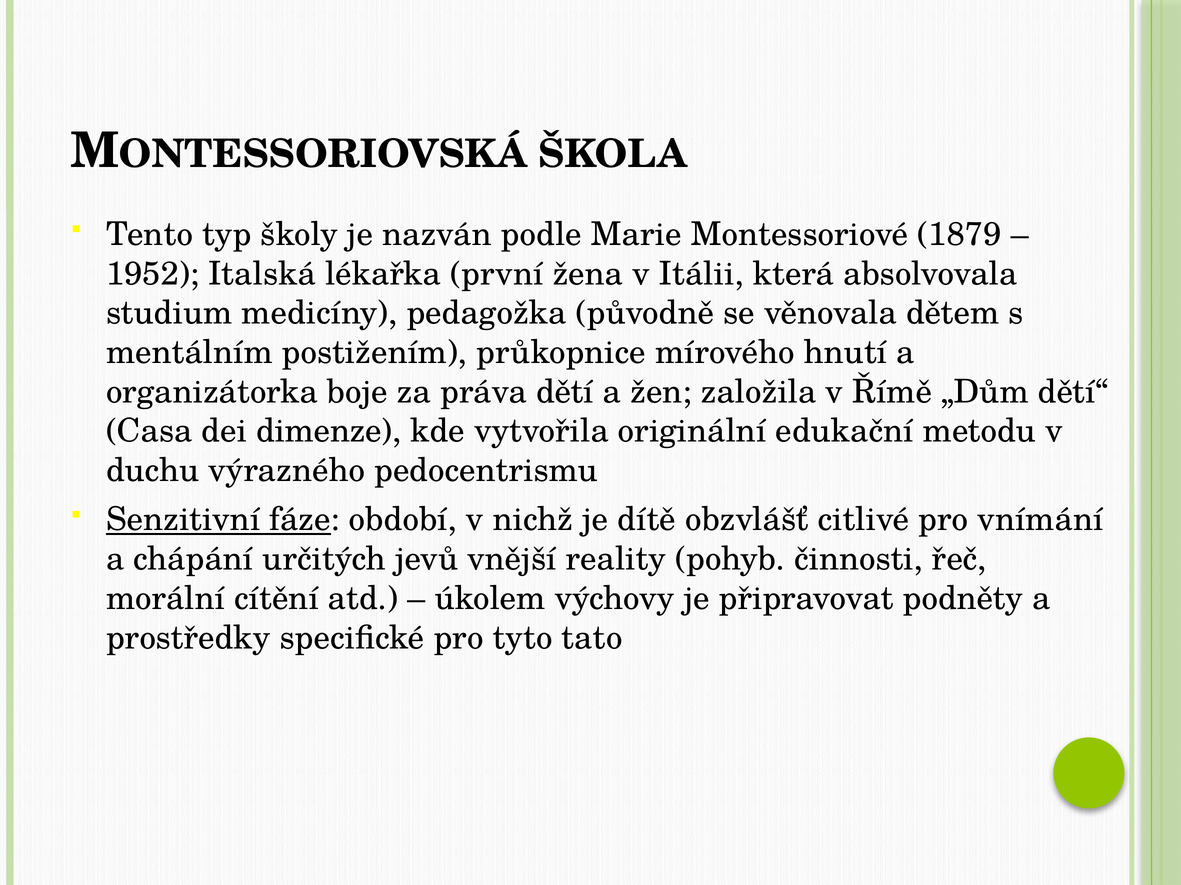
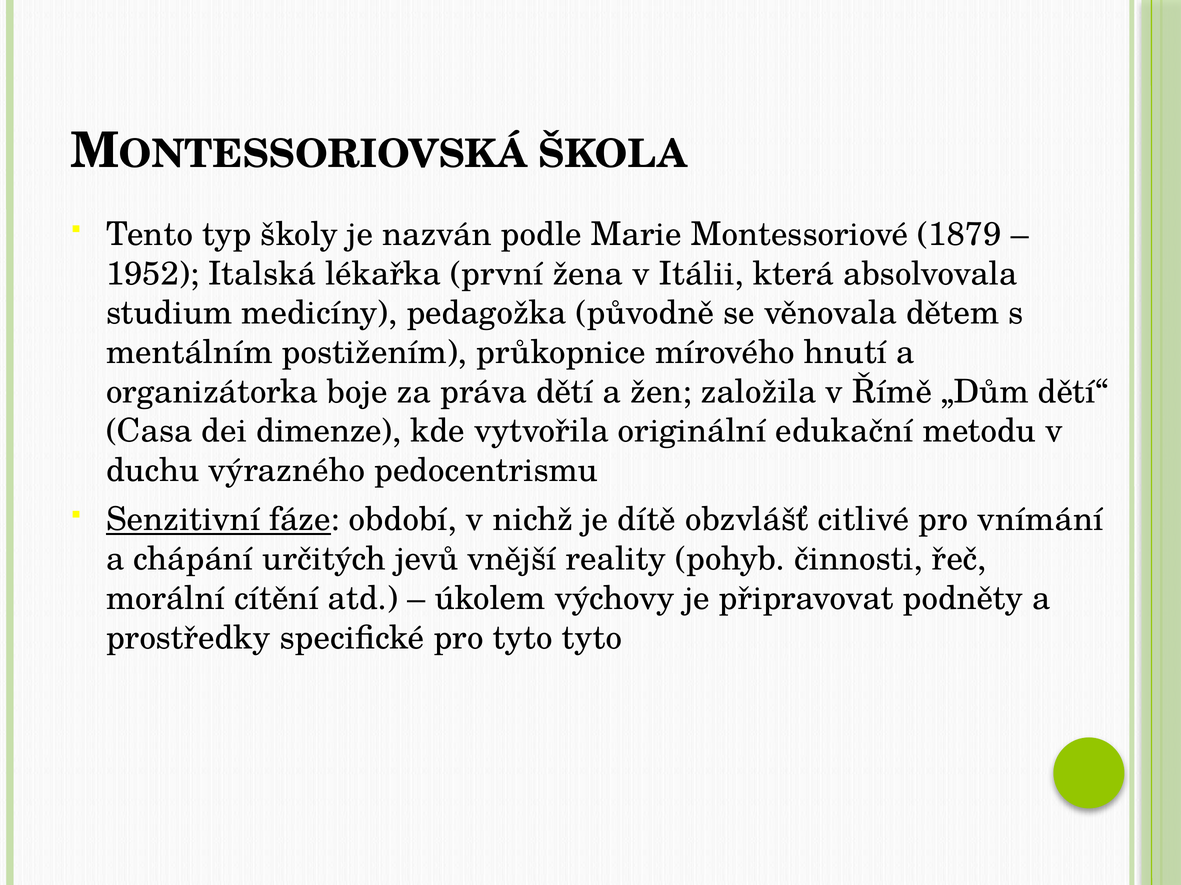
tyto tato: tato -> tyto
